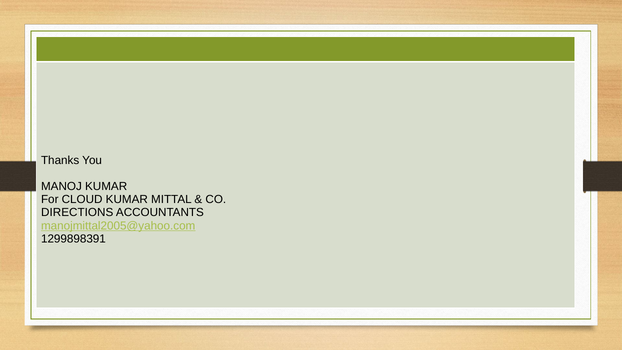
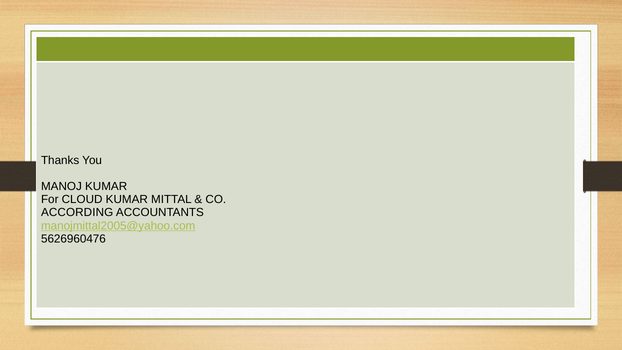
DIRECTIONS: DIRECTIONS -> ACCORDING
1299898391: 1299898391 -> 5626960476
